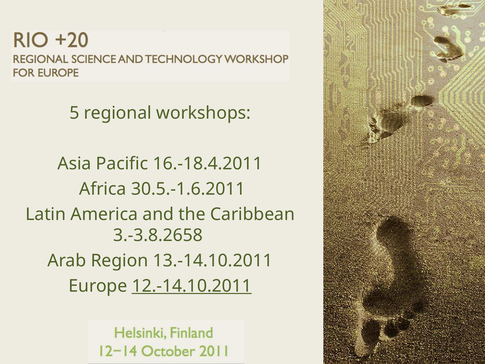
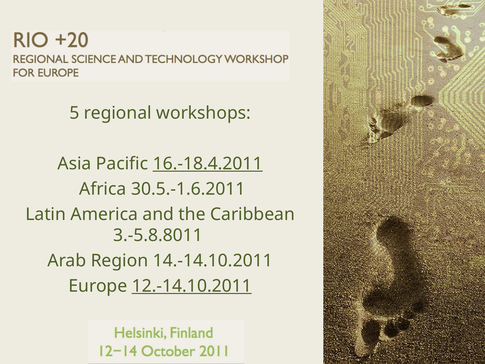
16.-18.4.2011 underline: none -> present
3.-3.8.2658: 3.-3.8.2658 -> 3.-5.8.8011
13.-14.10.2011: 13.-14.10.2011 -> 14.-14.10.2011
